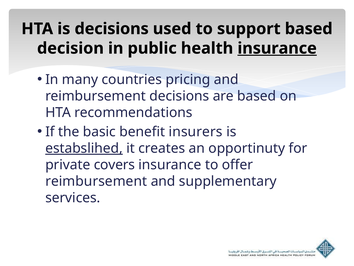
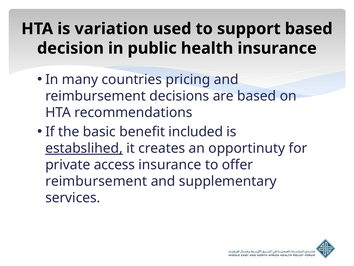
is decisions: decisions -> variation
insurance at (277, 48) underline: present -> none
insurers: insurers -> included
covers: covers -> access
